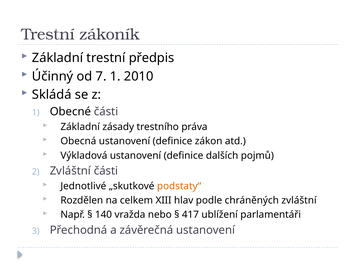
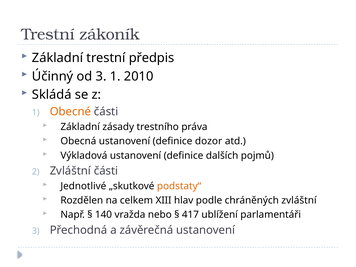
od 7: 7 -> 3
Obecné colour: black -> orange
zákon: zákon -> dozor
